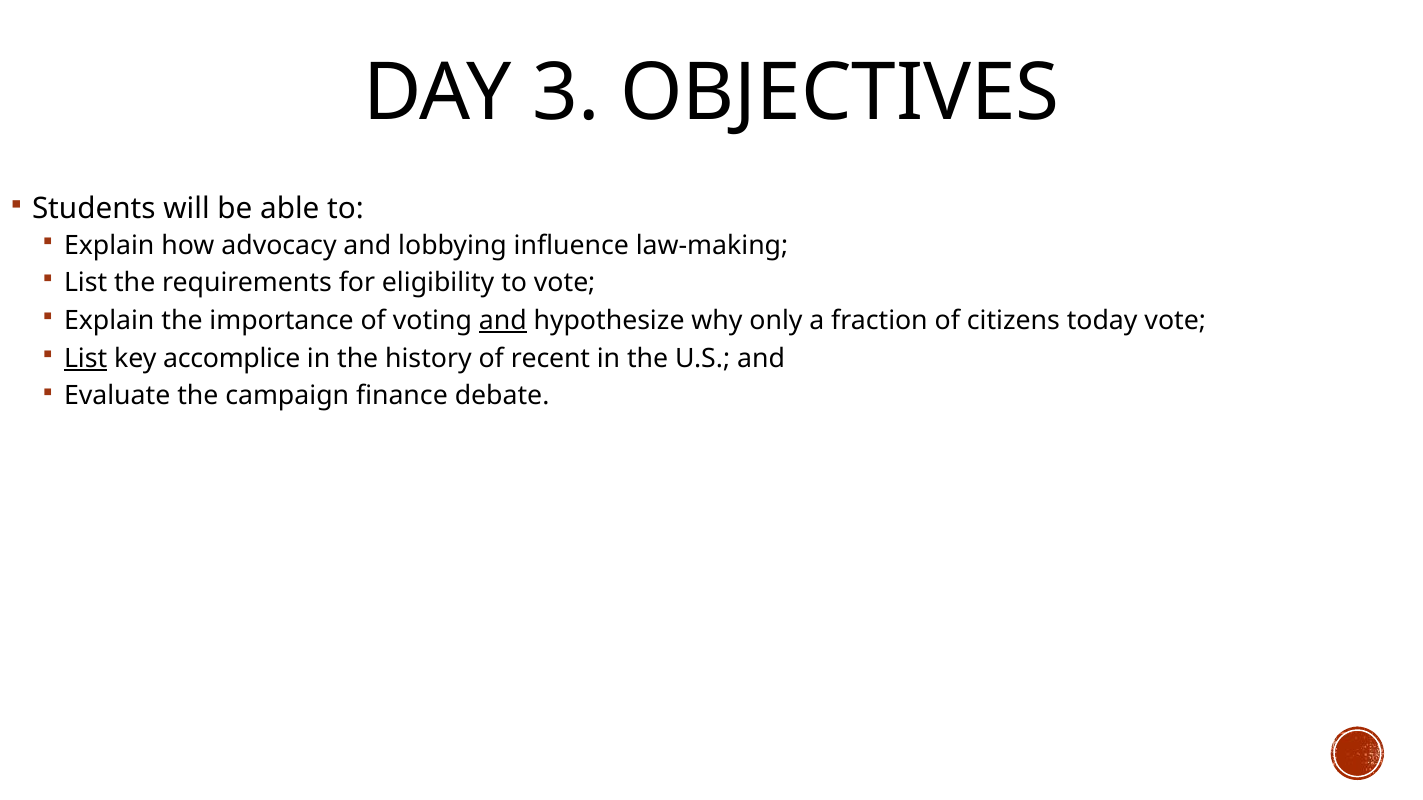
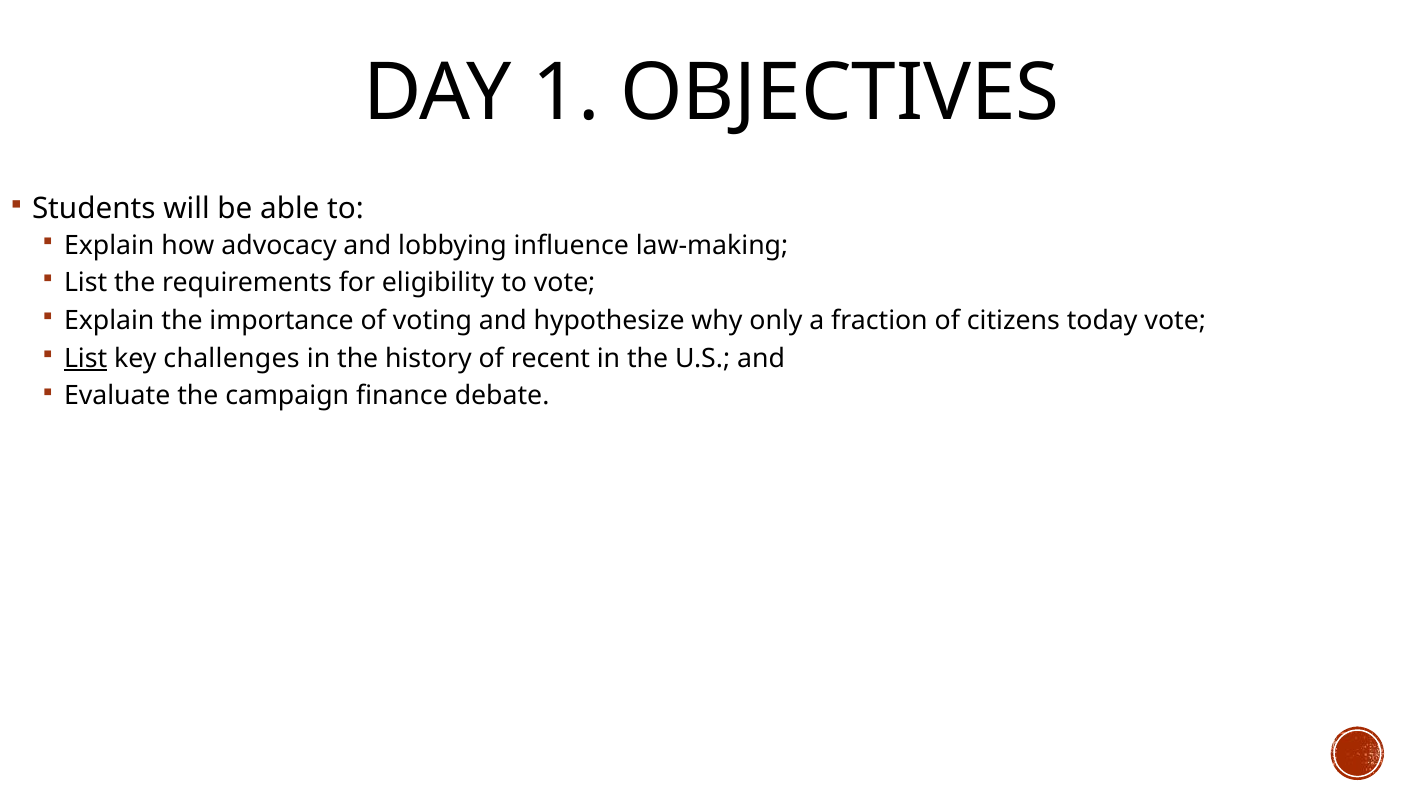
3: 3 -> 1
and at (503, 321) underline: present -> none
accomplice: accomplice -> challenges
